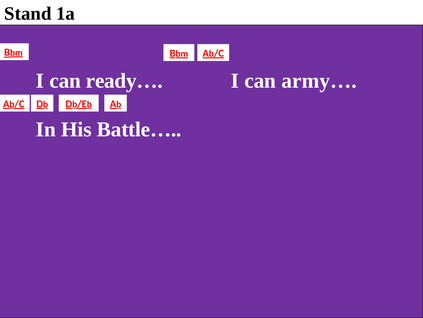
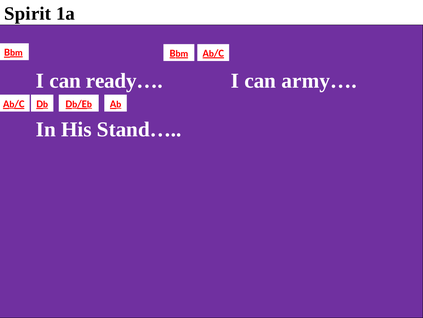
Stand: Stand -> Spirit
Battle…: Battle… -> Stand…
